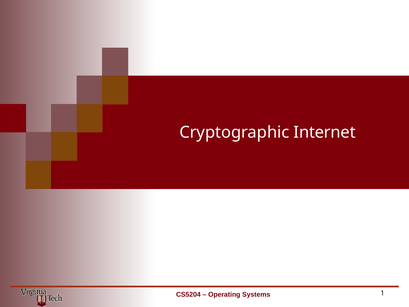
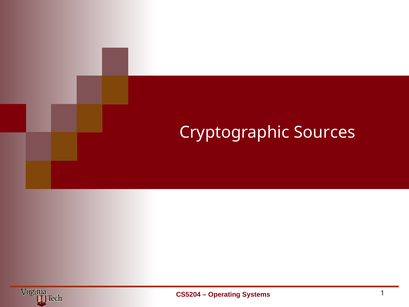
Internet: Internet -> Sources
